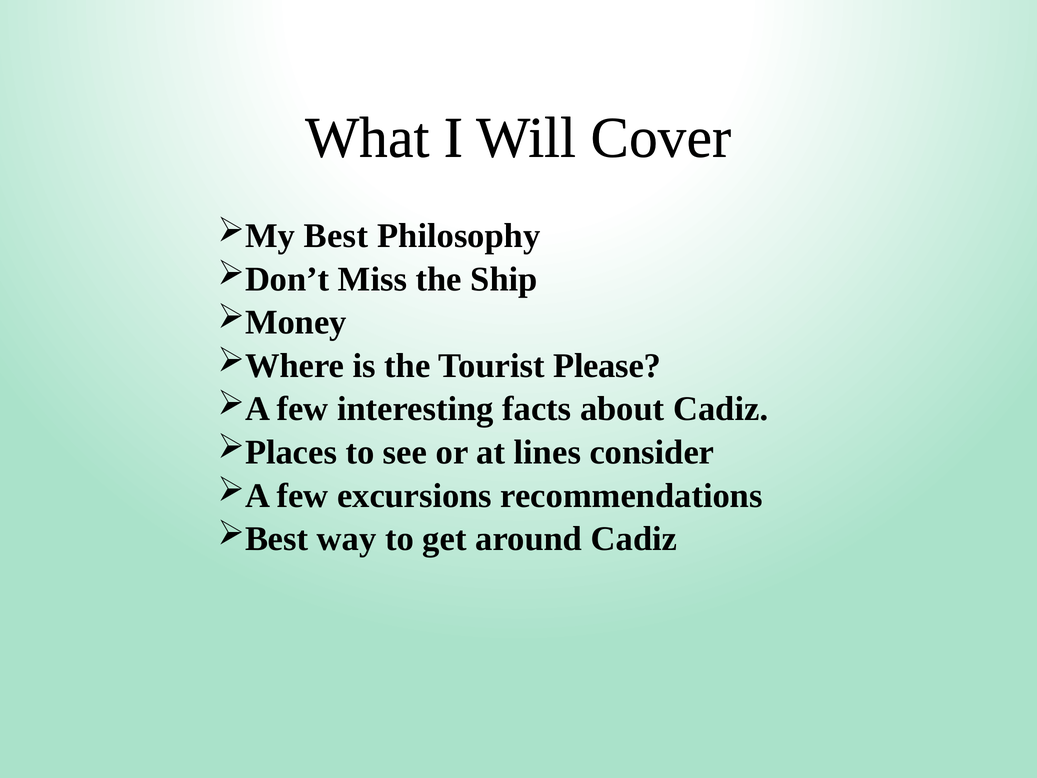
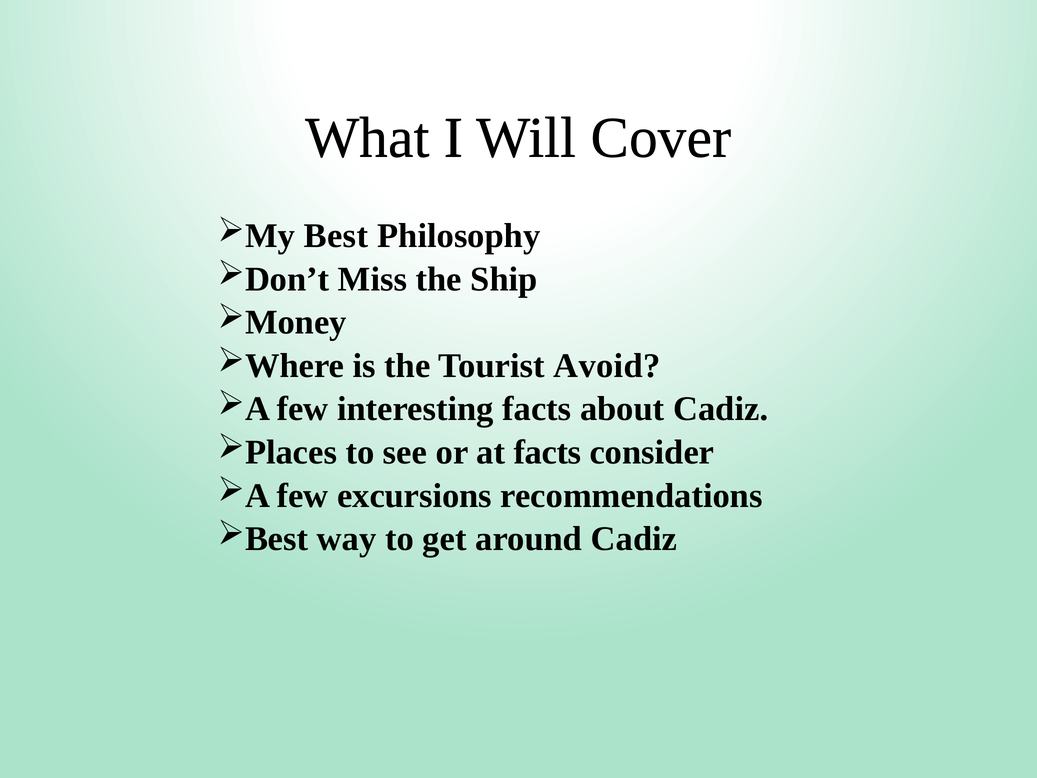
Please: Please -> Avoid
at lines: lines -> facts
